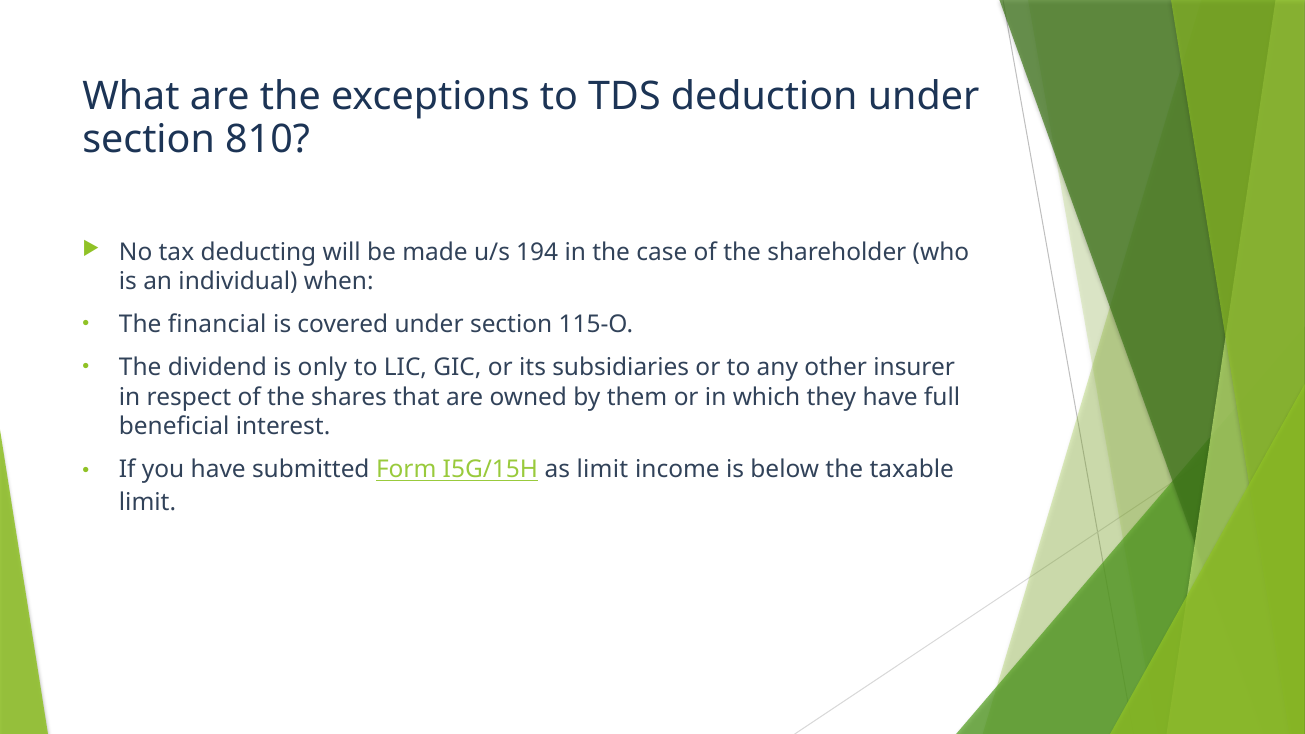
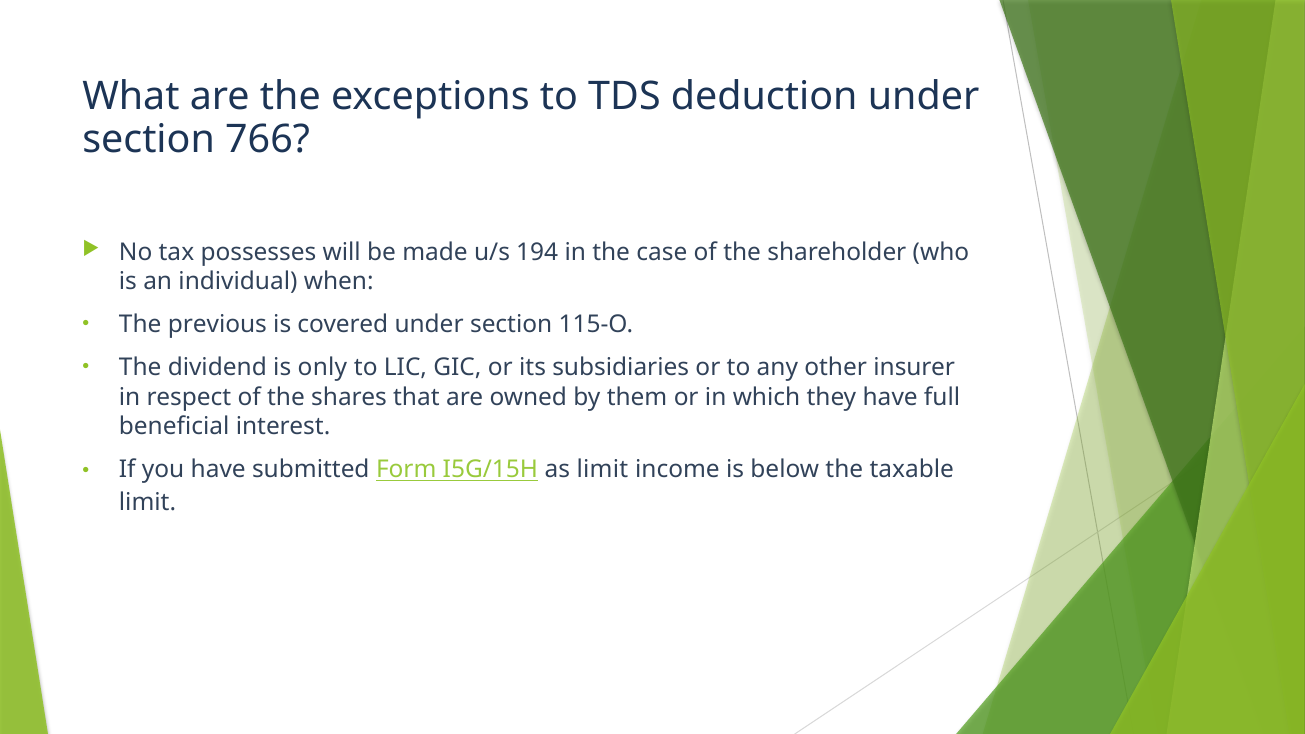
810: 810 -> 766
deducting: deducting -> possesses
financial: financial -> previous
